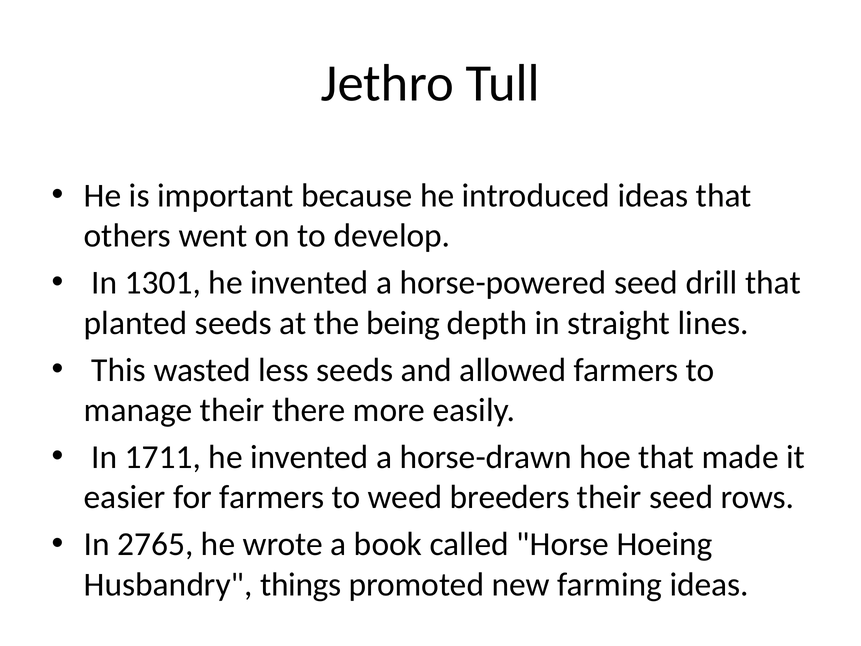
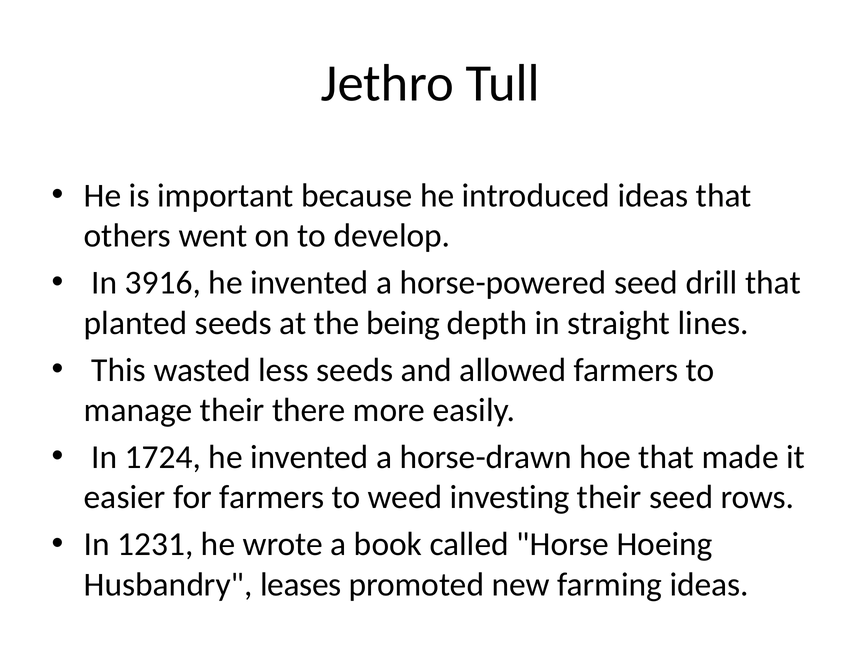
1301: 1301 -> 3916
1711: 1711 -> 1724
breeders: breeders -> investing
2765: 2765 -> 1231
things: things -> leases
